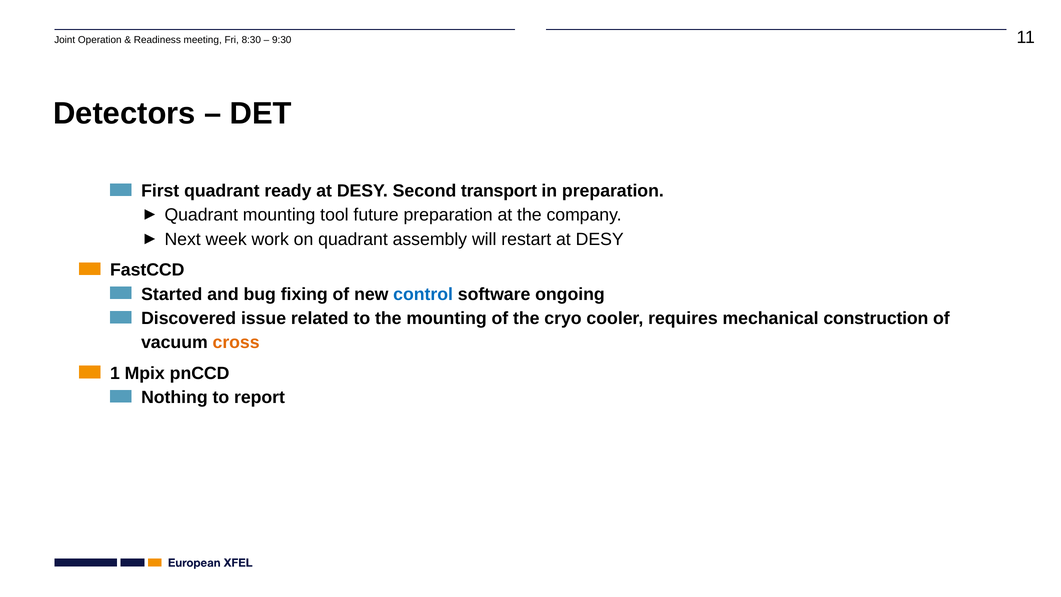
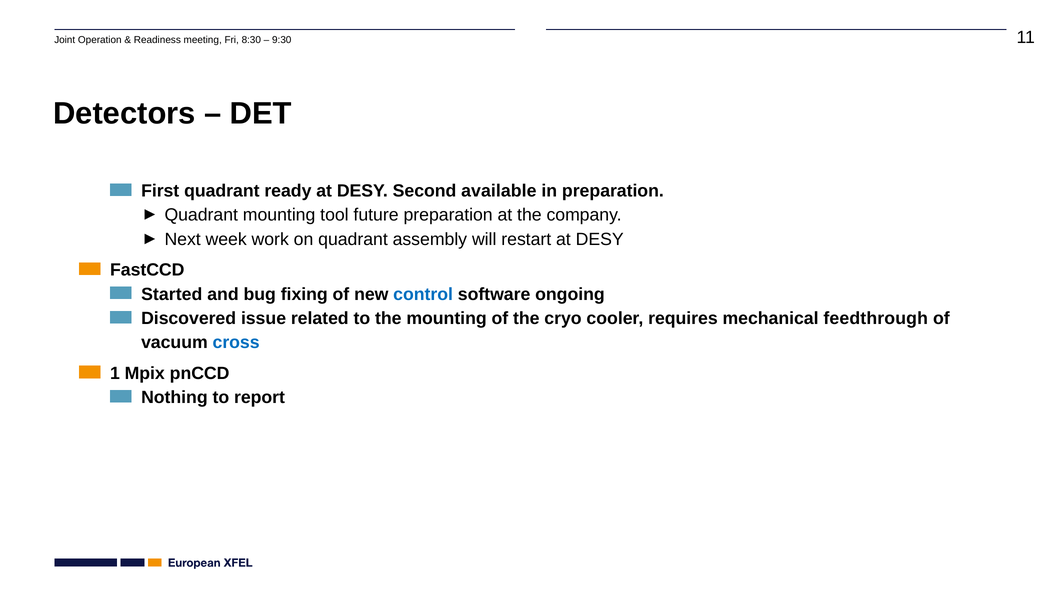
transport: transport -> available
construction: construction -> feedthrough
cross colour: orange -> blue
